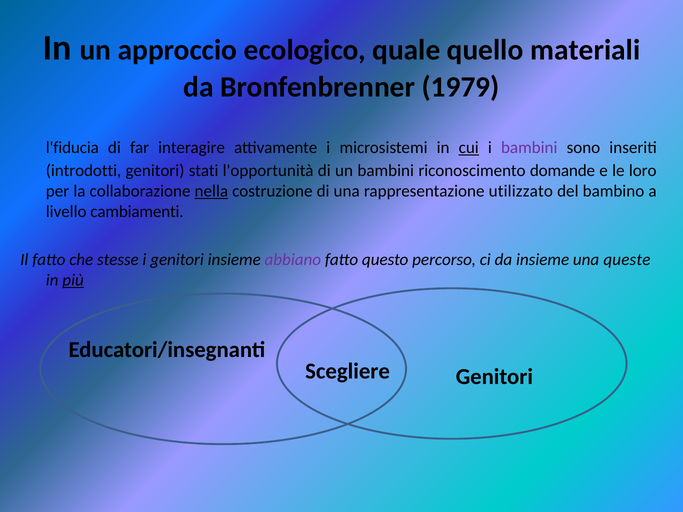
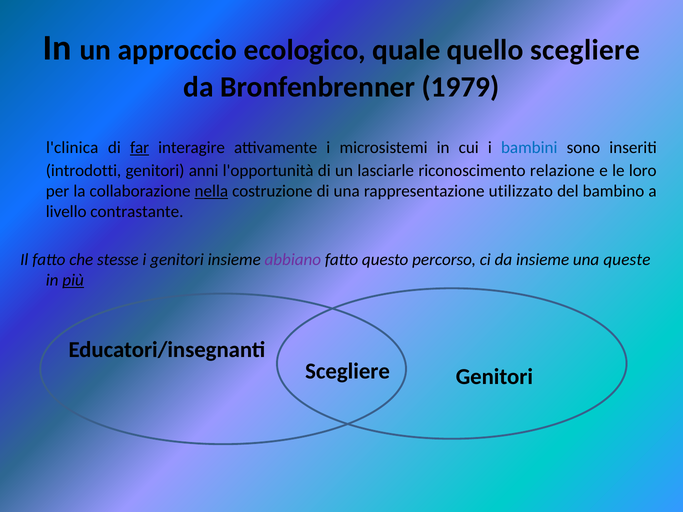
quello materiali: materiali -> scegliere
l'fiducia: l'fiducia -> l'clinica
far underline: none -> present
cui underline: present -> none
bambini at (529, 148) colour: purple -> blue
stati: stati -> anni
un bambini: bambini -> lasciarle
domande: domande -> relazione
cambiamenti: cambiamenti -> contrastante
